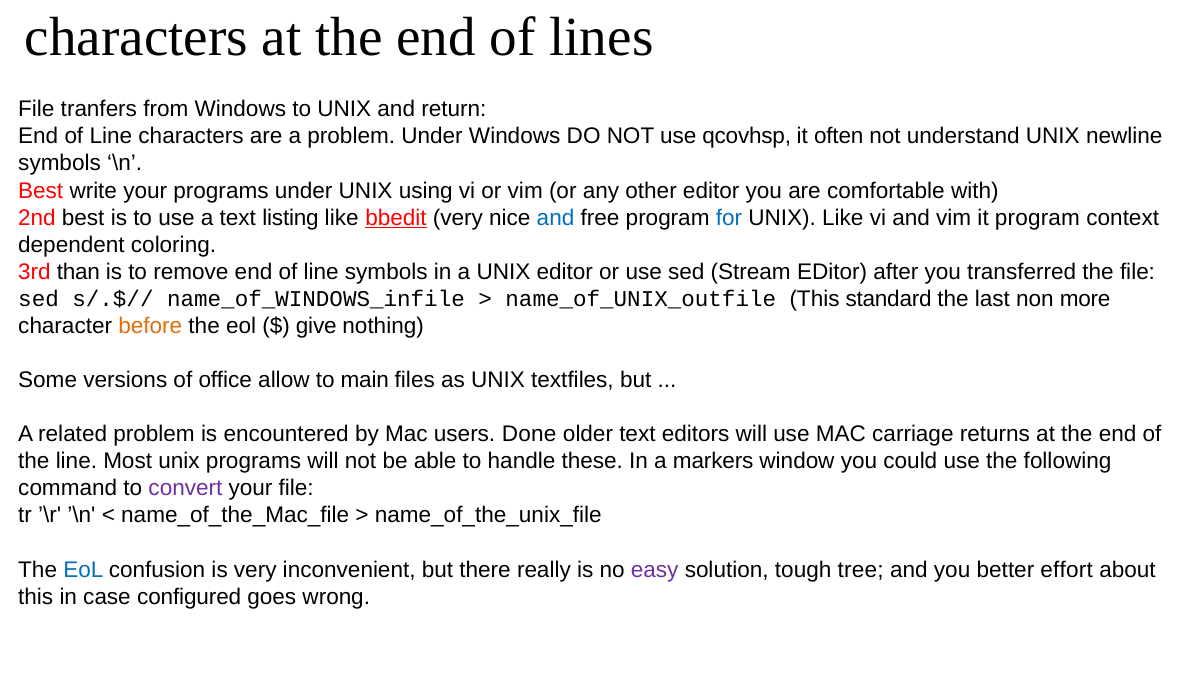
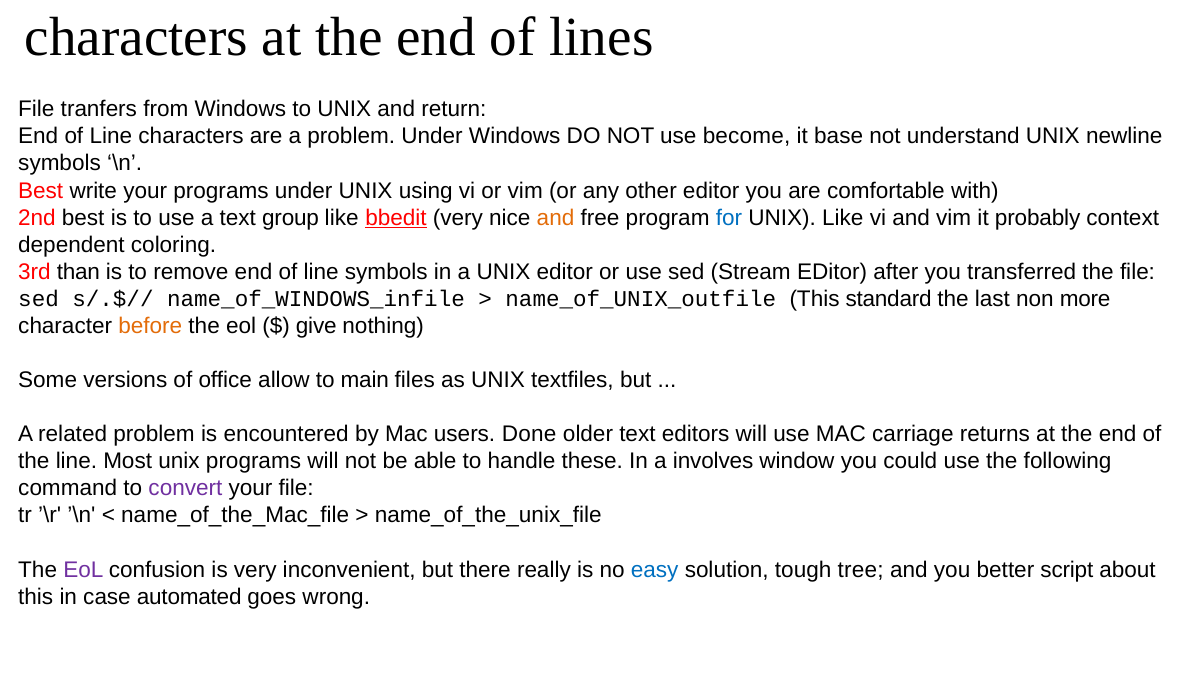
qcovhsp: qcovhsp -> become
often: often -> base
listing: listing -> group
and at (556, 218) colour: blue -> orange
it program: program -> probably
markers: markers -> involves
EoL at (83, 569) colour: blue -> purple
easy colour: purple -> blue
effort: effort -> script
configured: configured -> automated
